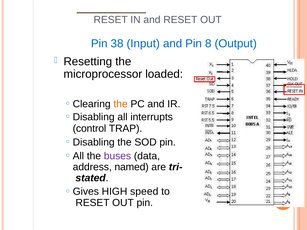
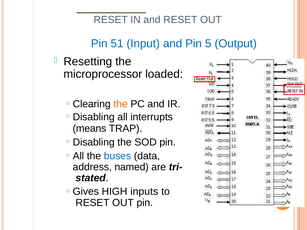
38: 38 -> 51
8: 8 -> 5
control: control -> means
buses colour: purple -> blue
speed: speed -> inputs
